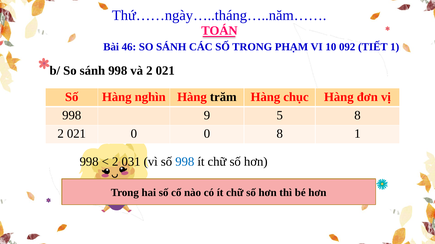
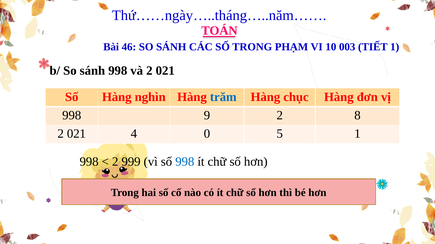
092: 092 -> 003
trăm colour: black -> blue
9 5: 5 -> 2
021 0: 0 -> 4
0 8: 8 -> 5
031: 031 -> 999
